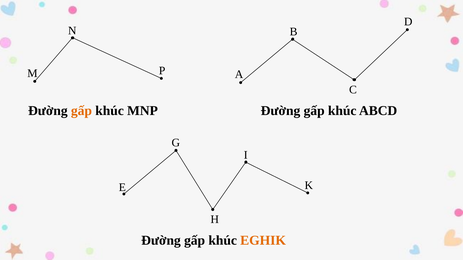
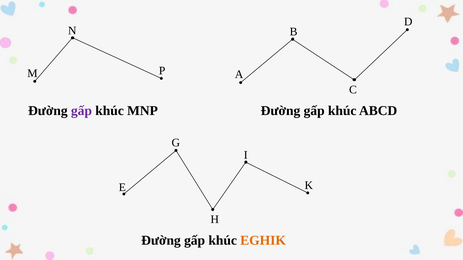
gấp at (81, 111) colour: orange -> purple
